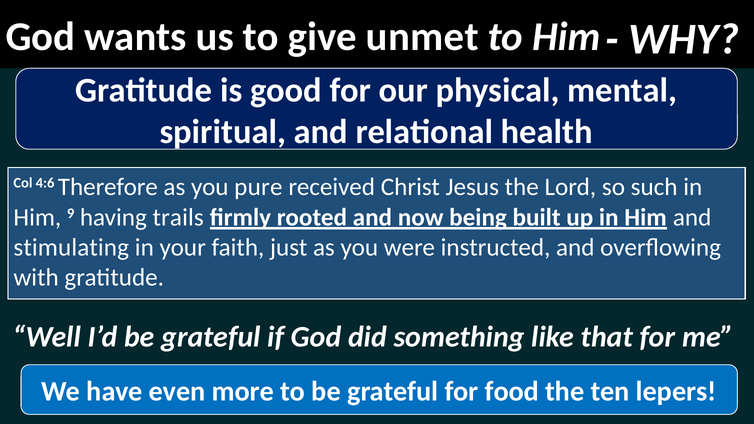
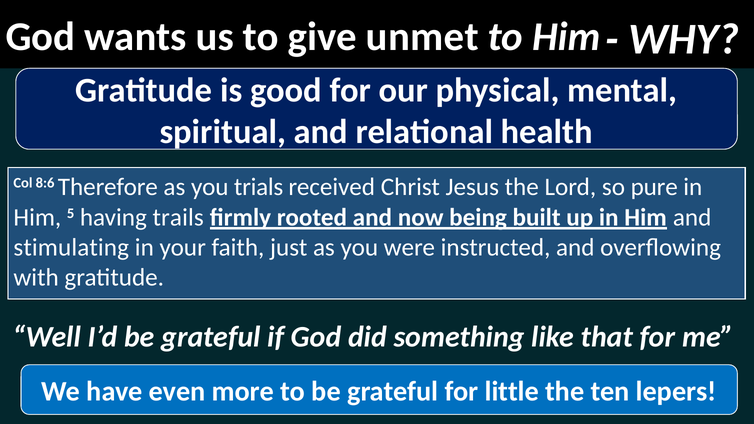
4:6: 4:6 -> 8:6
pure: pure -> trials
such: such -> pure
9: 9 -> 5
food: food -> little
